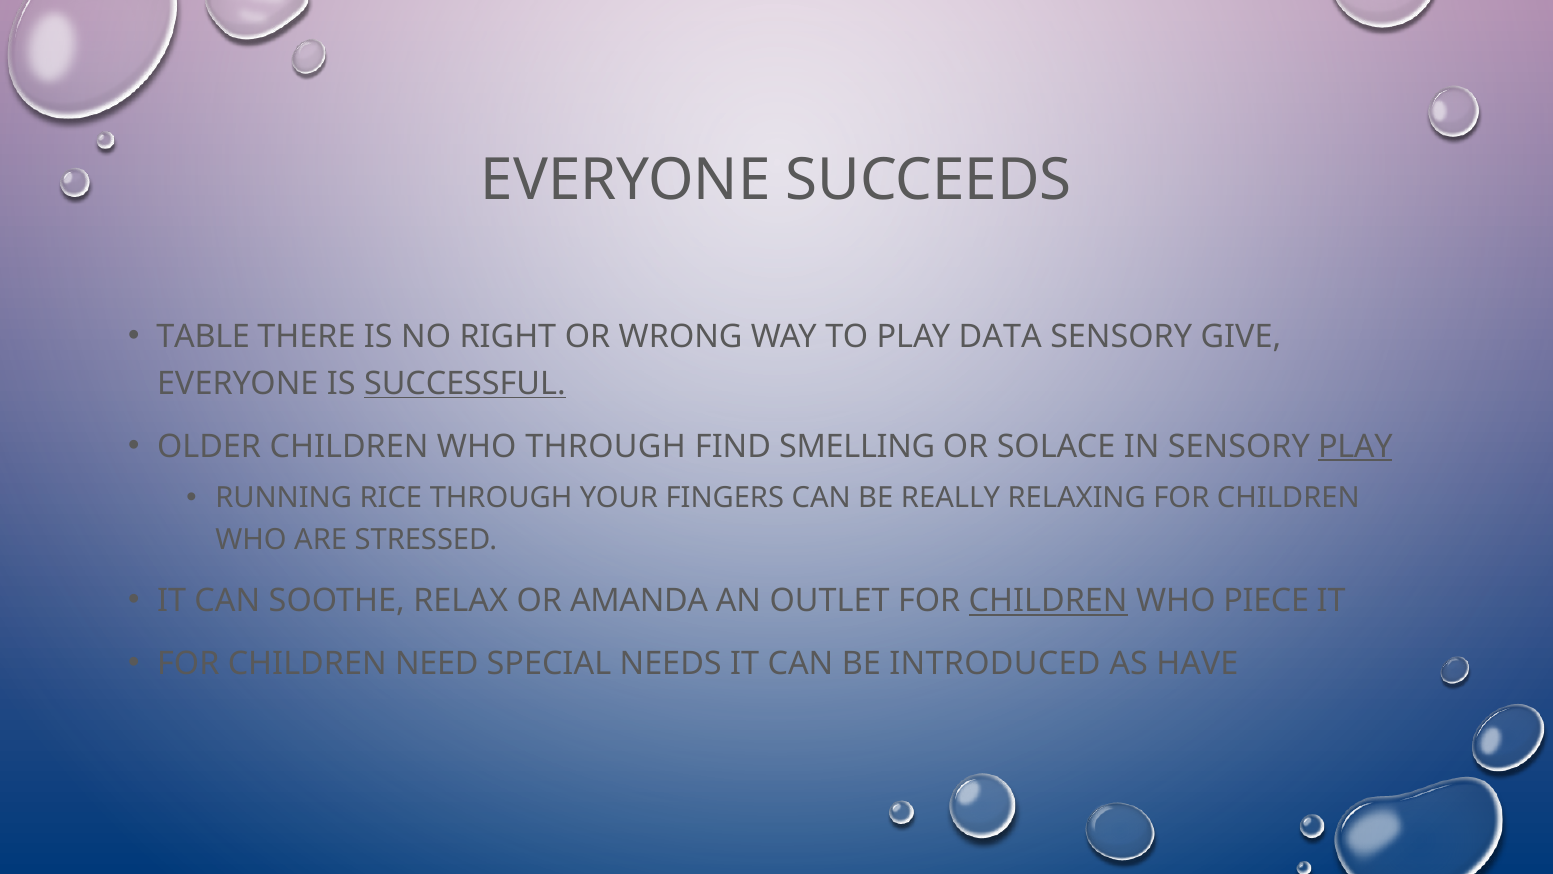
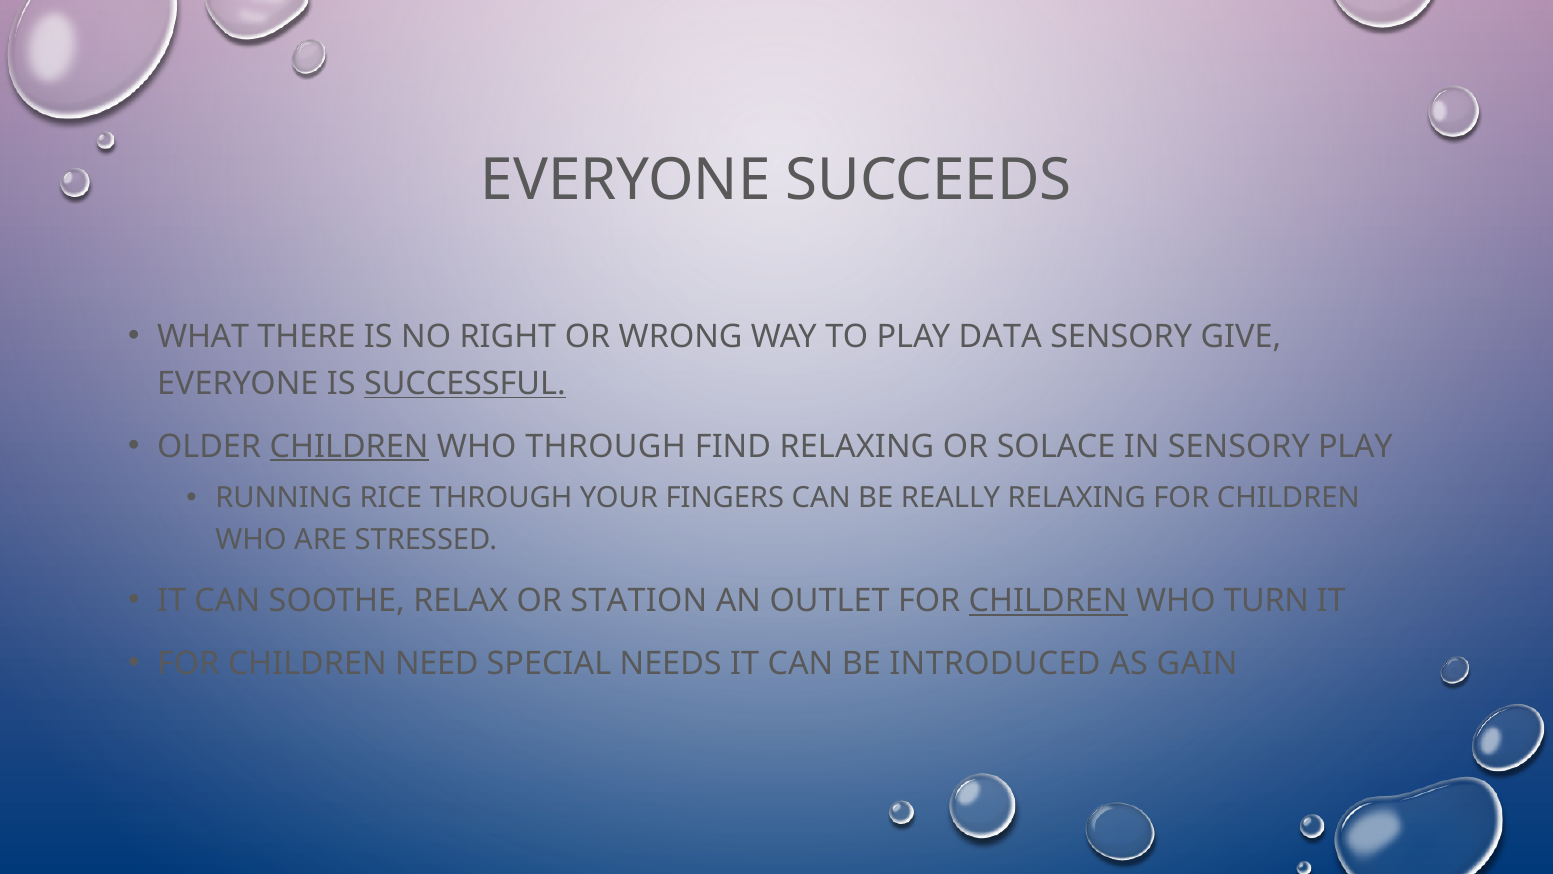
TABLE: TABLE -> WHAT
CHILDREN at (349, 446) underline: none -> present
FIND SMELLING: SMELLING -> RELAXING
PLAY at (1355, 446) underline: present -> none
AMANDA: AMANDA -> STATION
PIECE: PIECE -> TURN
HAVE: HAVE -> GAIN
